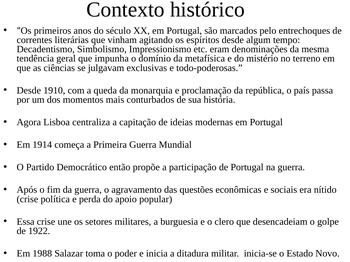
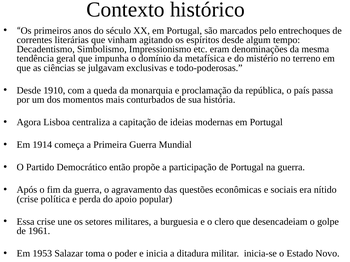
1922: 1922 -> 1961
1988: 1988 -> 1953
